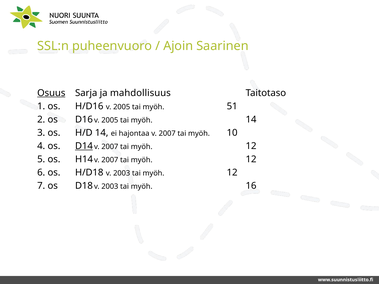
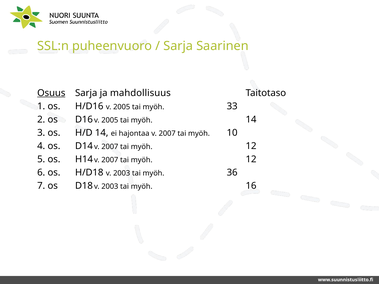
Ajoin at (178, 46): Ajoin -> Sarja
51: 51 -> 33
D14 underline: present -> none
2003 tai myöh 12: 12 -> 36
